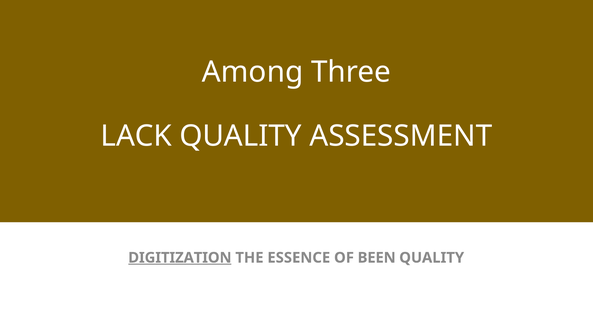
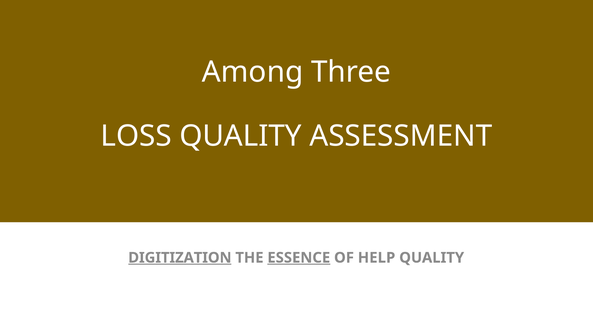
LACK: LACK -> LOSS
ESSENCE underline: none -> present
BEEN: BEEN -> HELP
